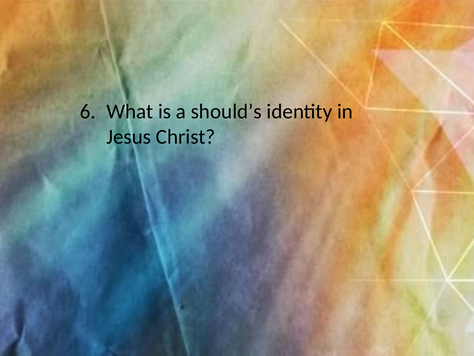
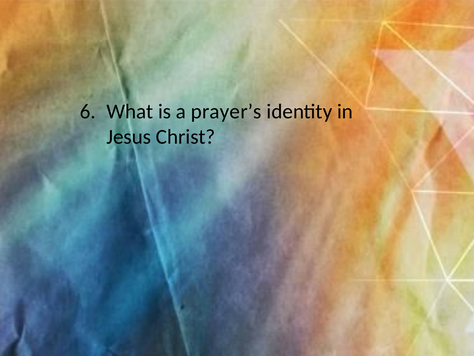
should’s: should’s -> prayer’s
